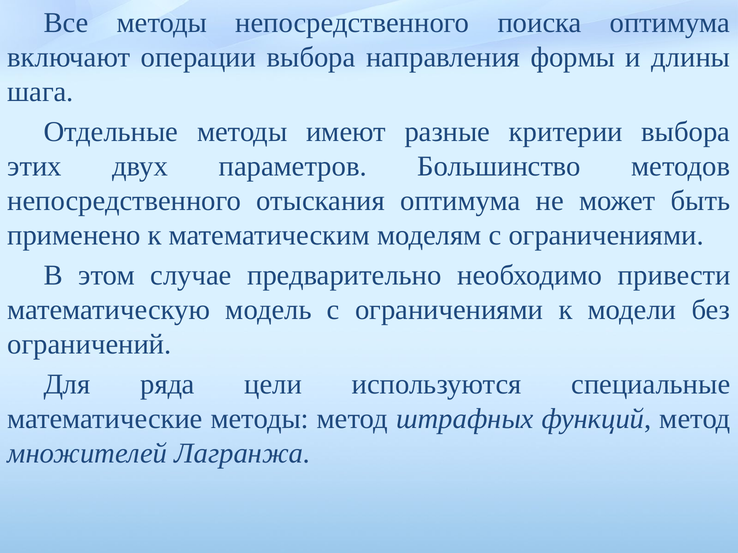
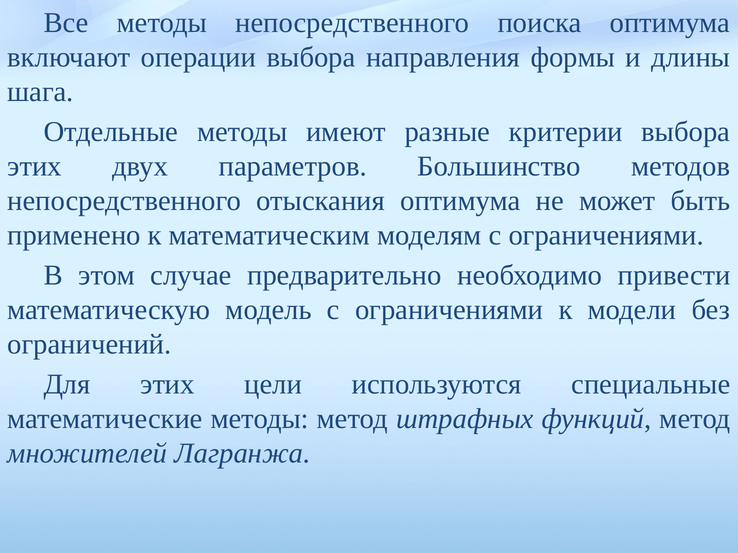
Для ряда: ряда -> этих
